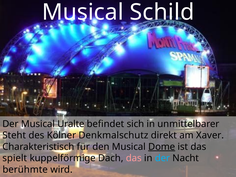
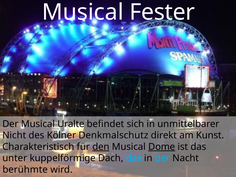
Schild: Schild -> Fester
Steht: Steht -> Nicht
Xaver: Xaver -> Kunst
den underline: none -> present
spielt: spielt -> unter
das at (134, 158) colour: pink -> light blue
